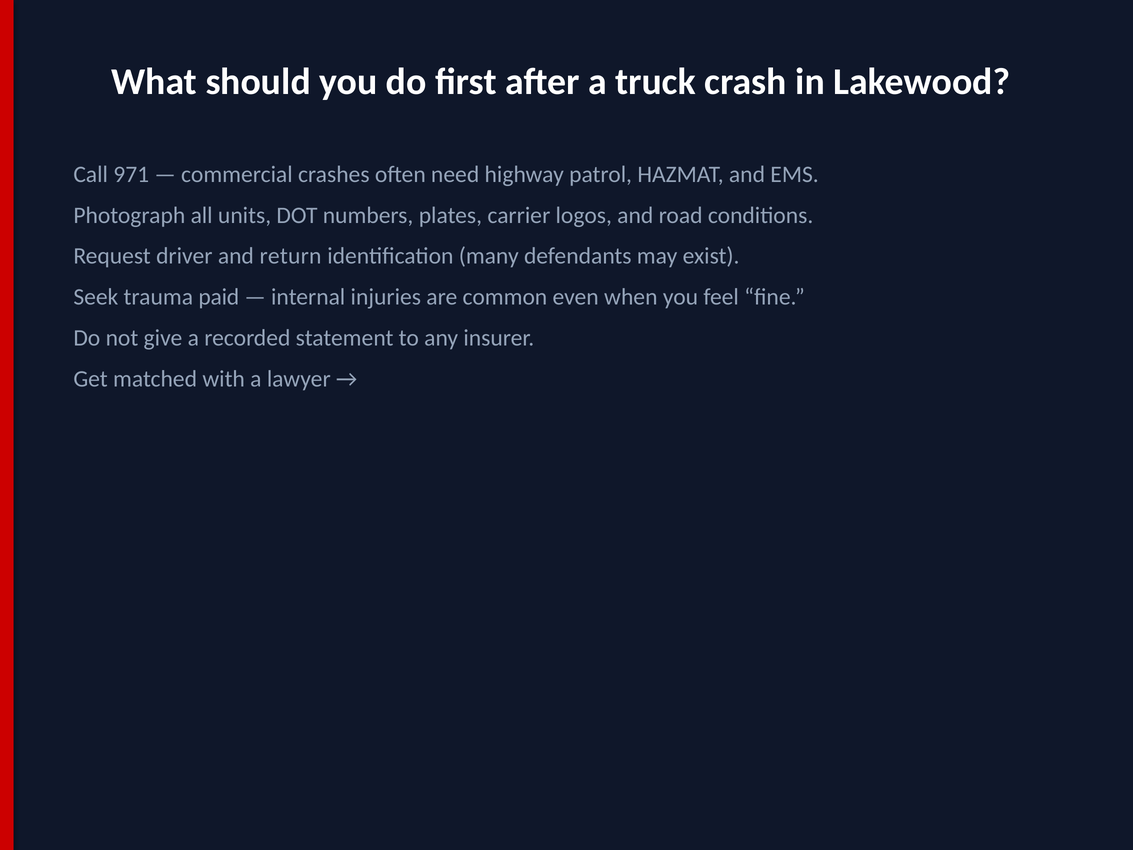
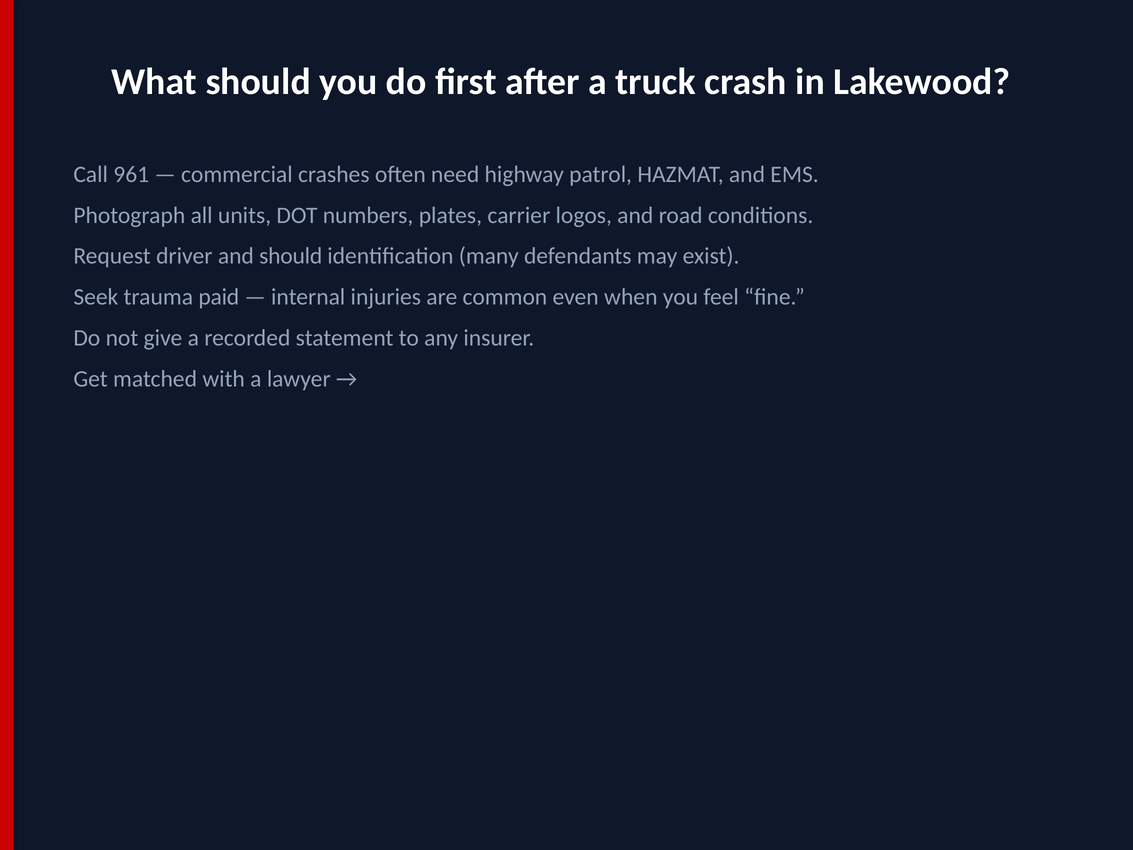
971: 971 -> 961
and return: return -> should
